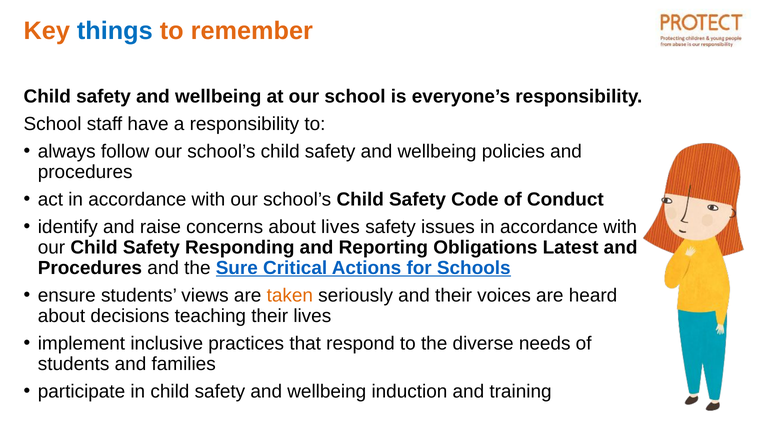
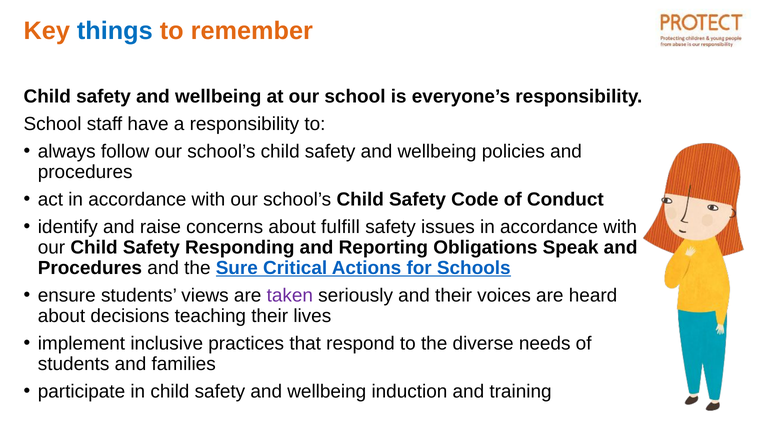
about lives: lives -> fulfill
Latest: Latest -> Speak
taken colour: orange -> purple
